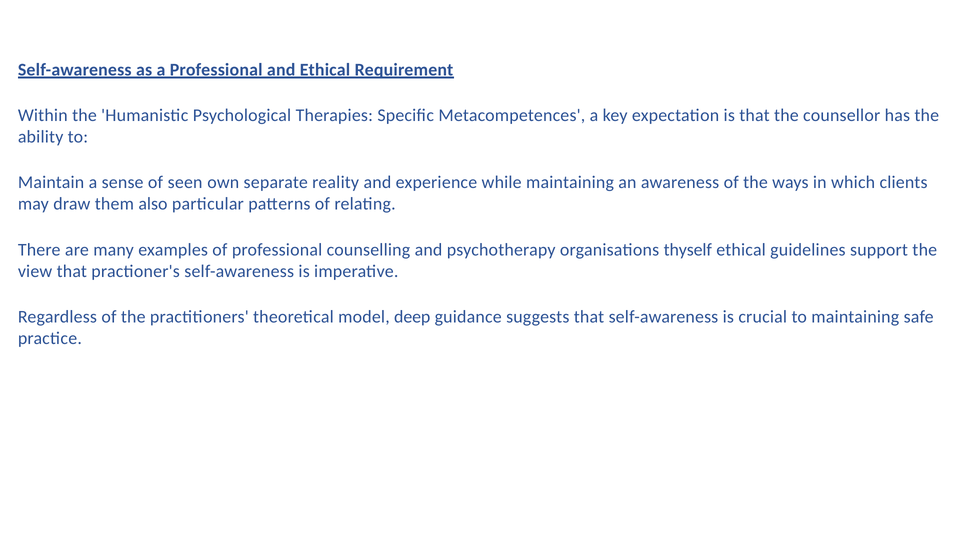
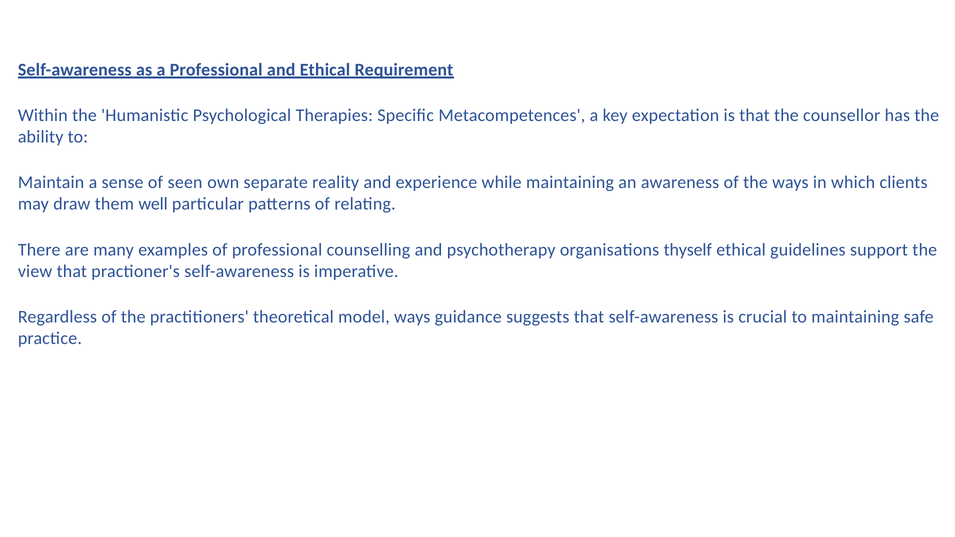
also: also -> well
model deep: deep -> ways
